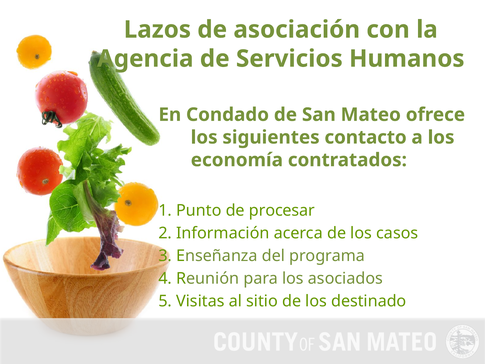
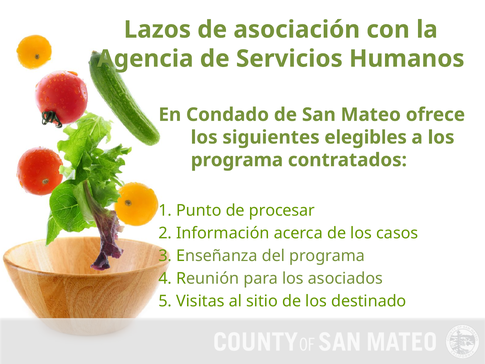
contacto: contacto -> elegibles
economía at (237, 160): economía -> programa
